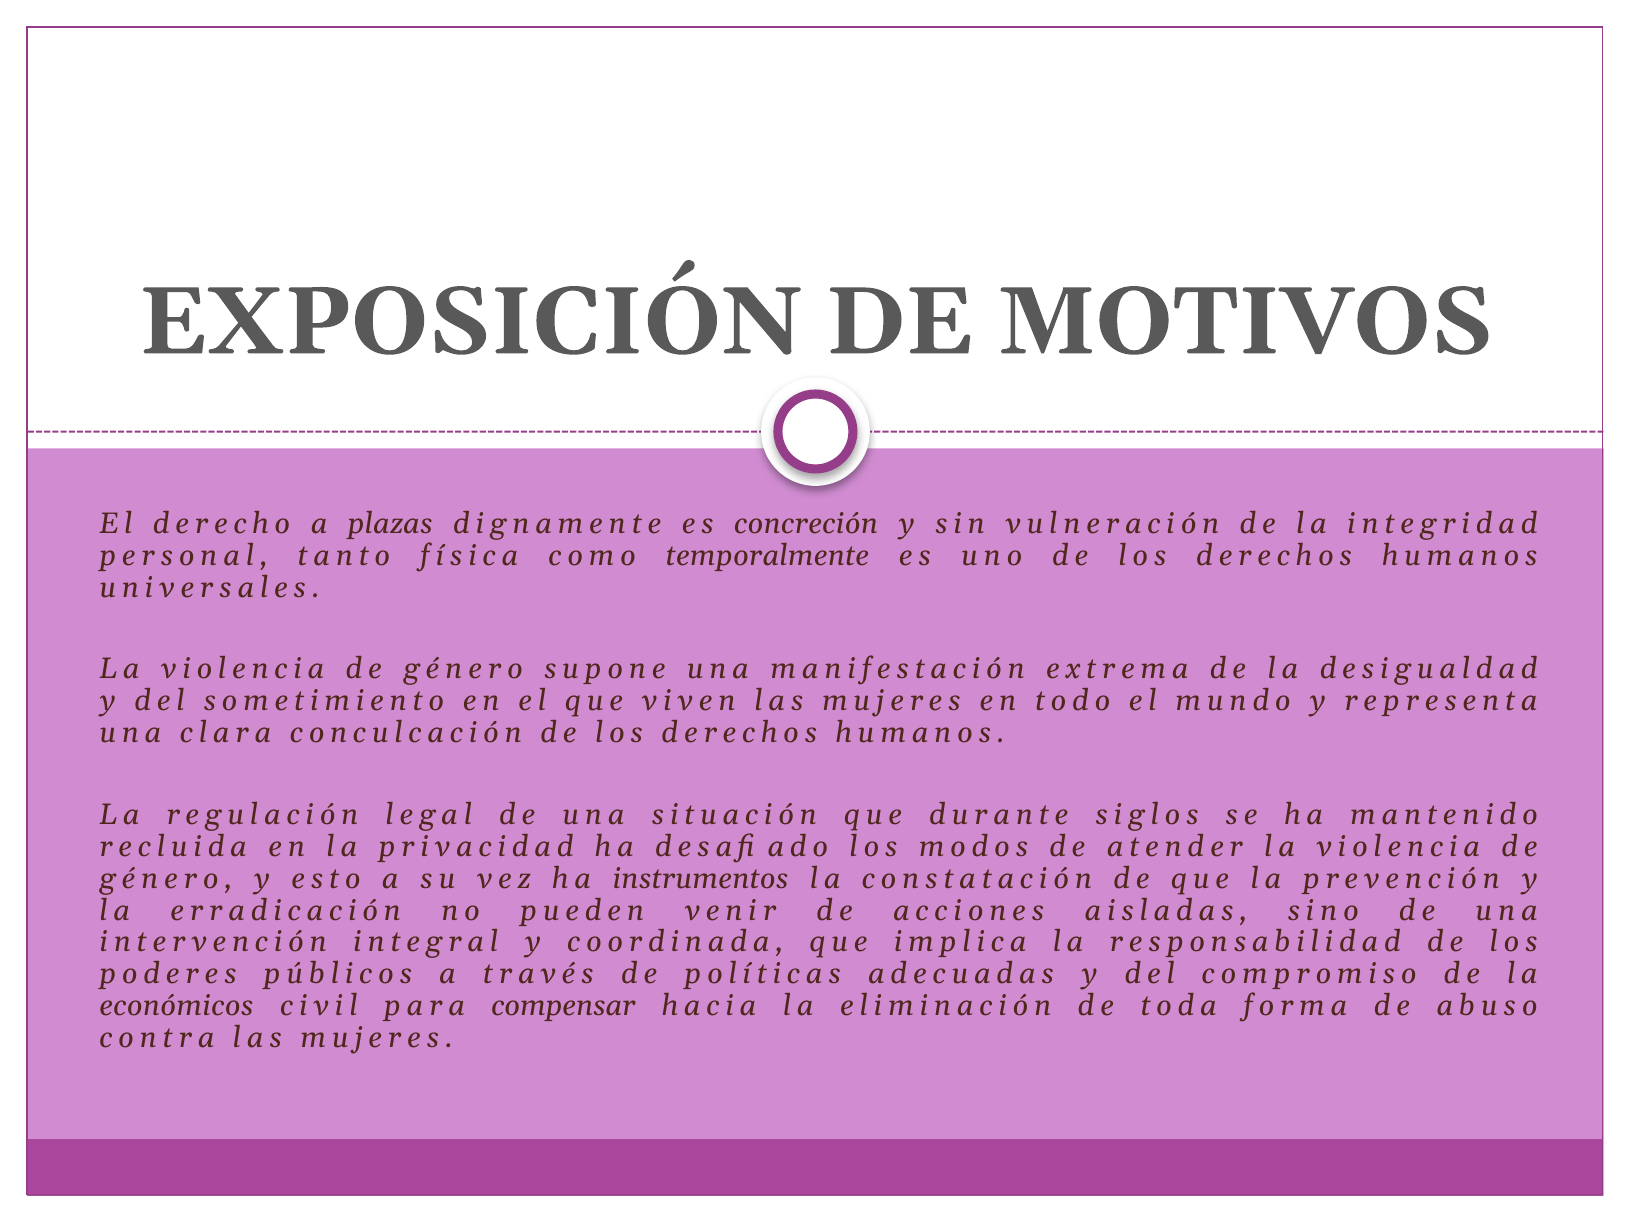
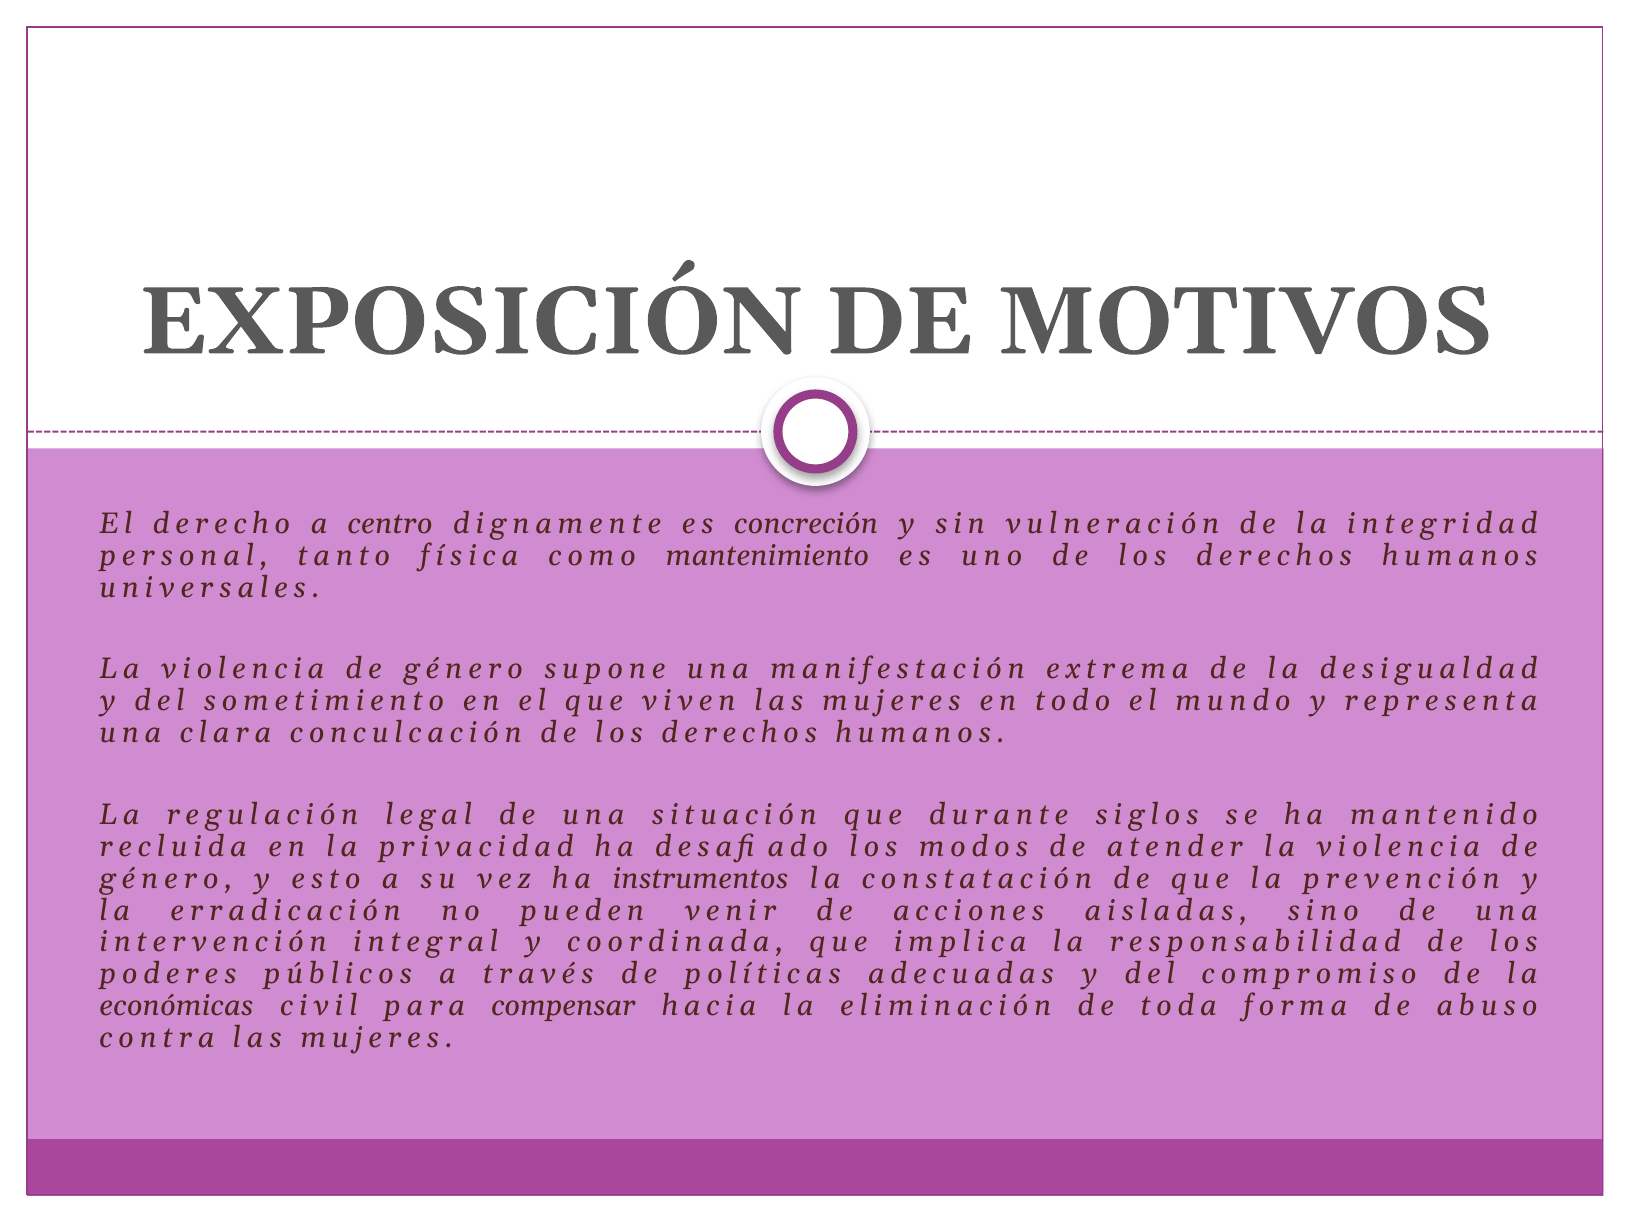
plazas: plazas -> centro
temporalmente: temporalmente -> mantenimiento
económicos: económicos -> económicas
